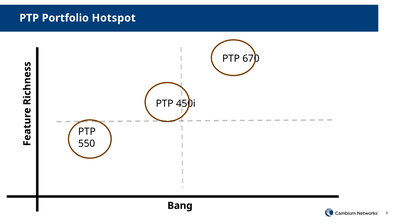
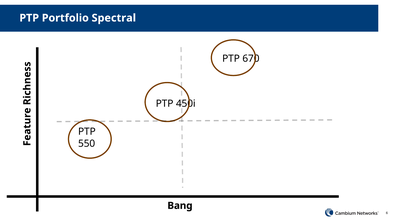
Hotspot: Hotspot -> Spectral
